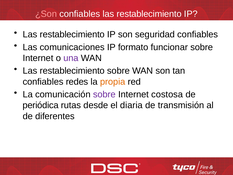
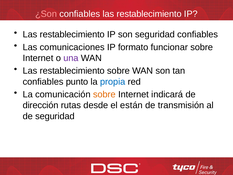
redes: redes -> punto
propia colour: orange -> blue
sobre at (104, 94) colour: purple -> orange
costosa: costosa -> indicará
periódica: periódica -> dirección
diaria: diaria -> están
de diferentes: diferentes -> seguridad
